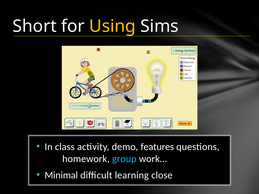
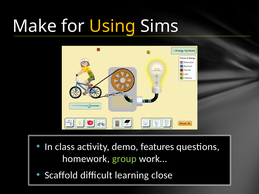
Short: Short -> Make
group colour: light blue -> light green
Minimal: Minimal -> Scaffold
